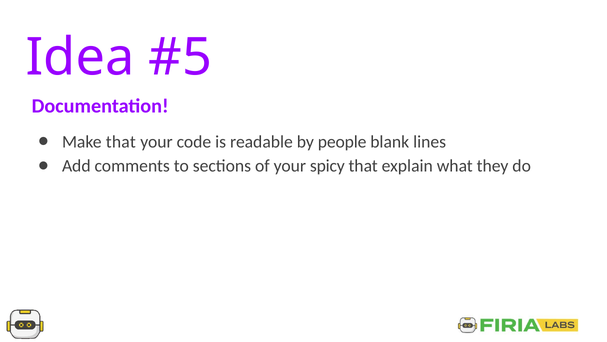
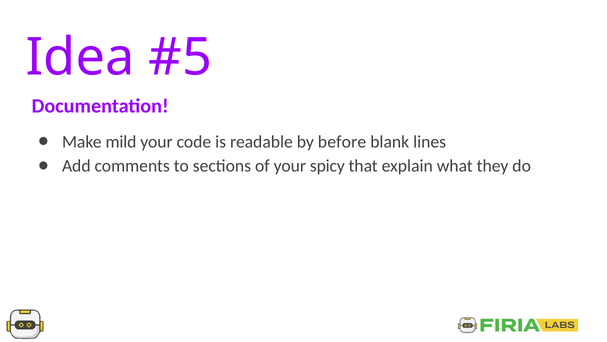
Make that: that -> mild
people: people -> before
